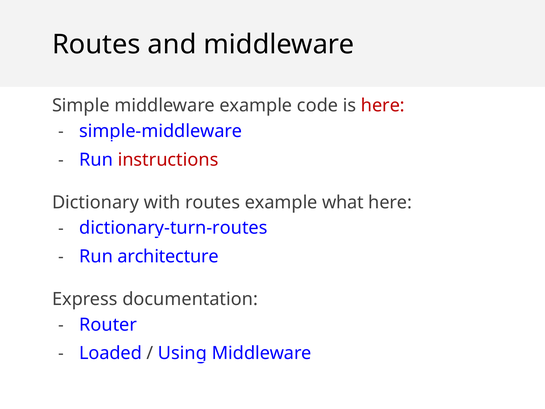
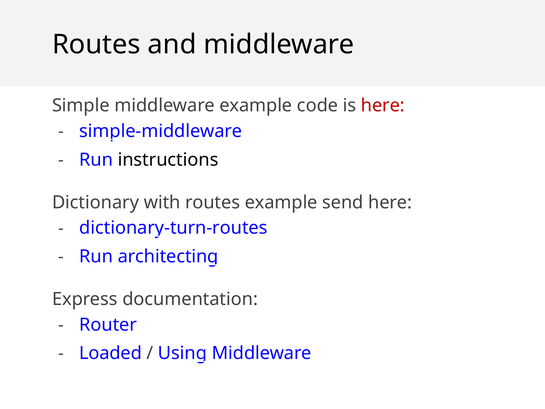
instructions colour: red -> black
what: what -> send
architecture: architecture -> architecting
